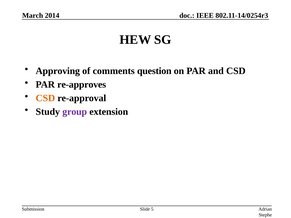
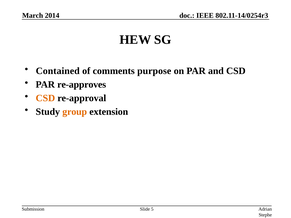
Approving: Approving -> Contained
question: question -> purpose
group colour: purple -> orange
